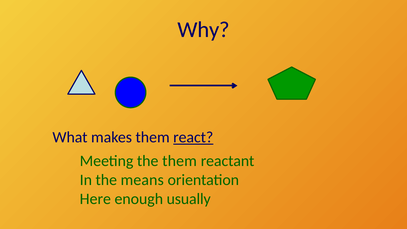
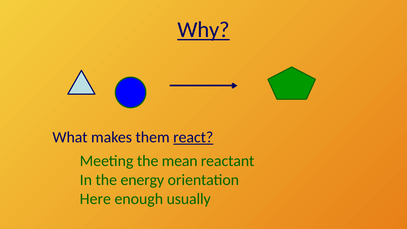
Why underline: none -> present
the them: them -> mean
means: means -> energy
